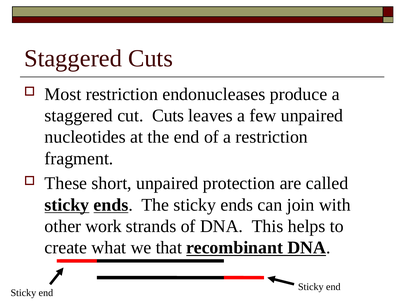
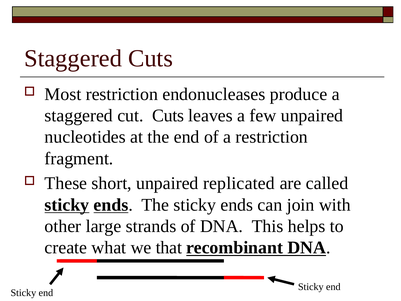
protection: protection -> replicated
work: work -> large
